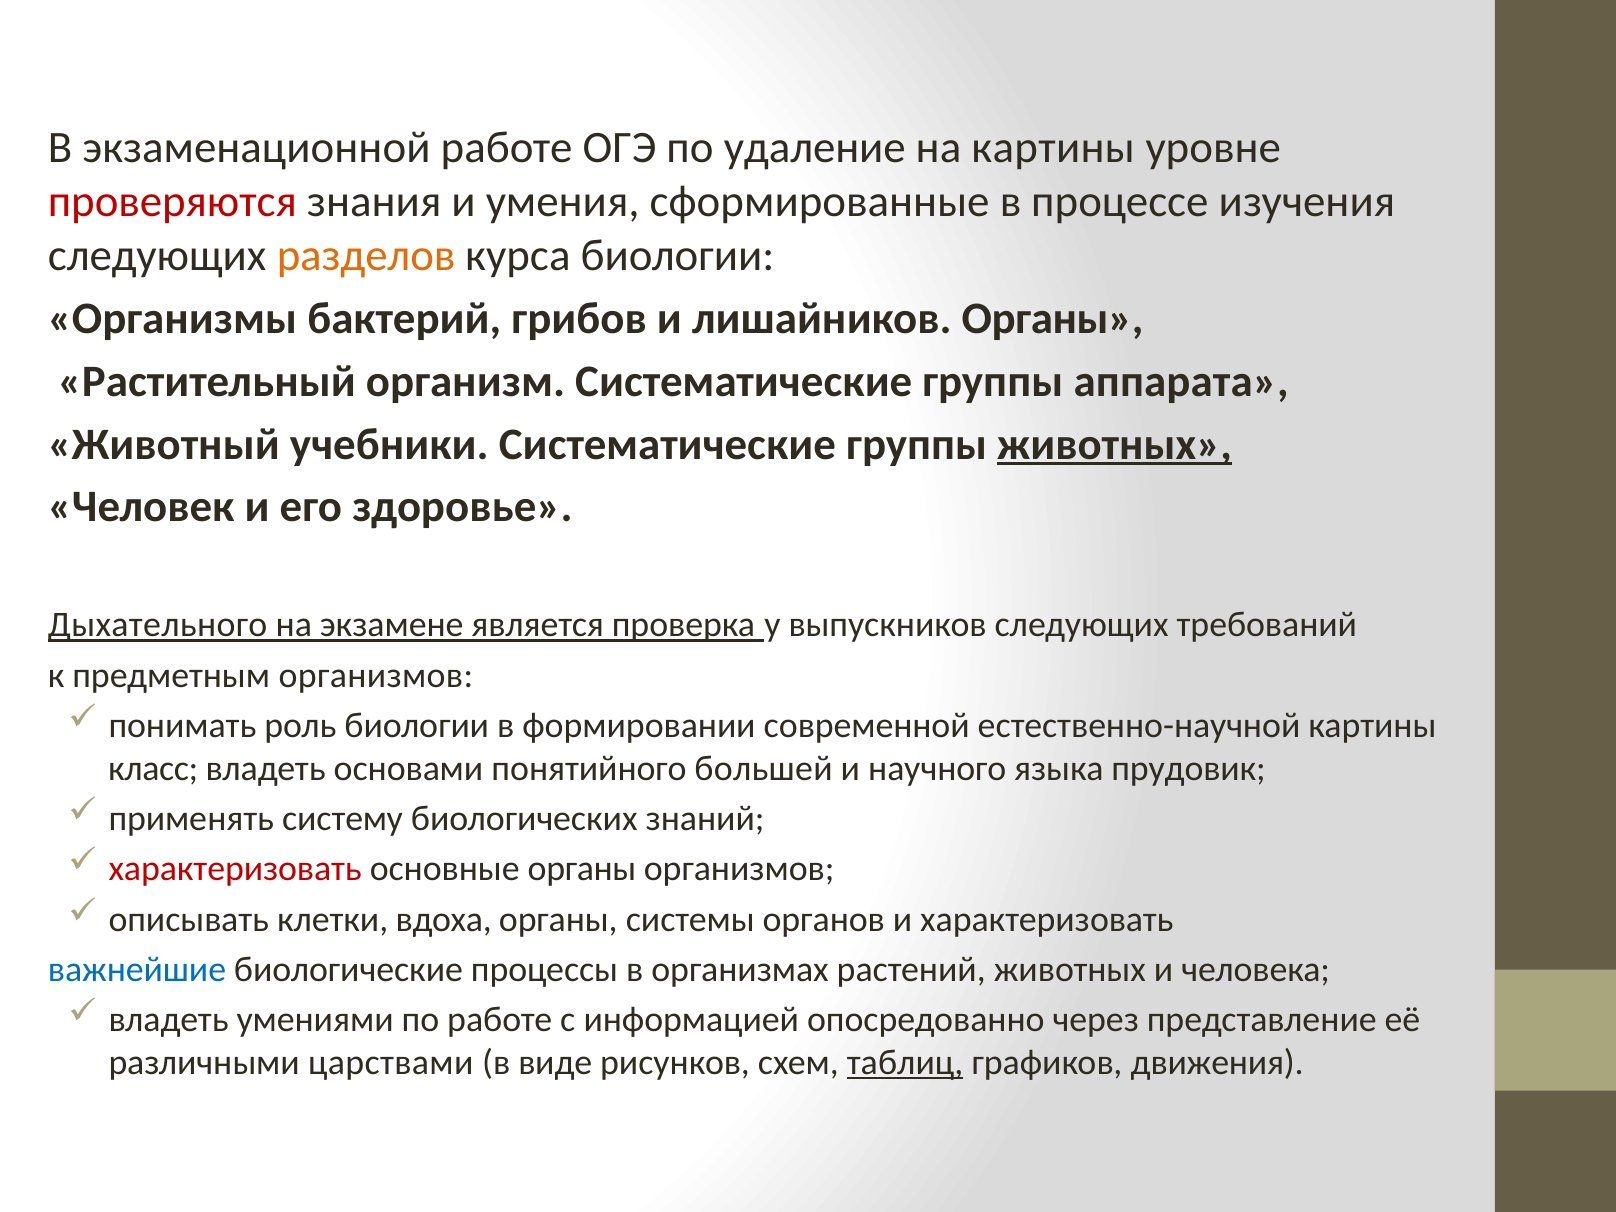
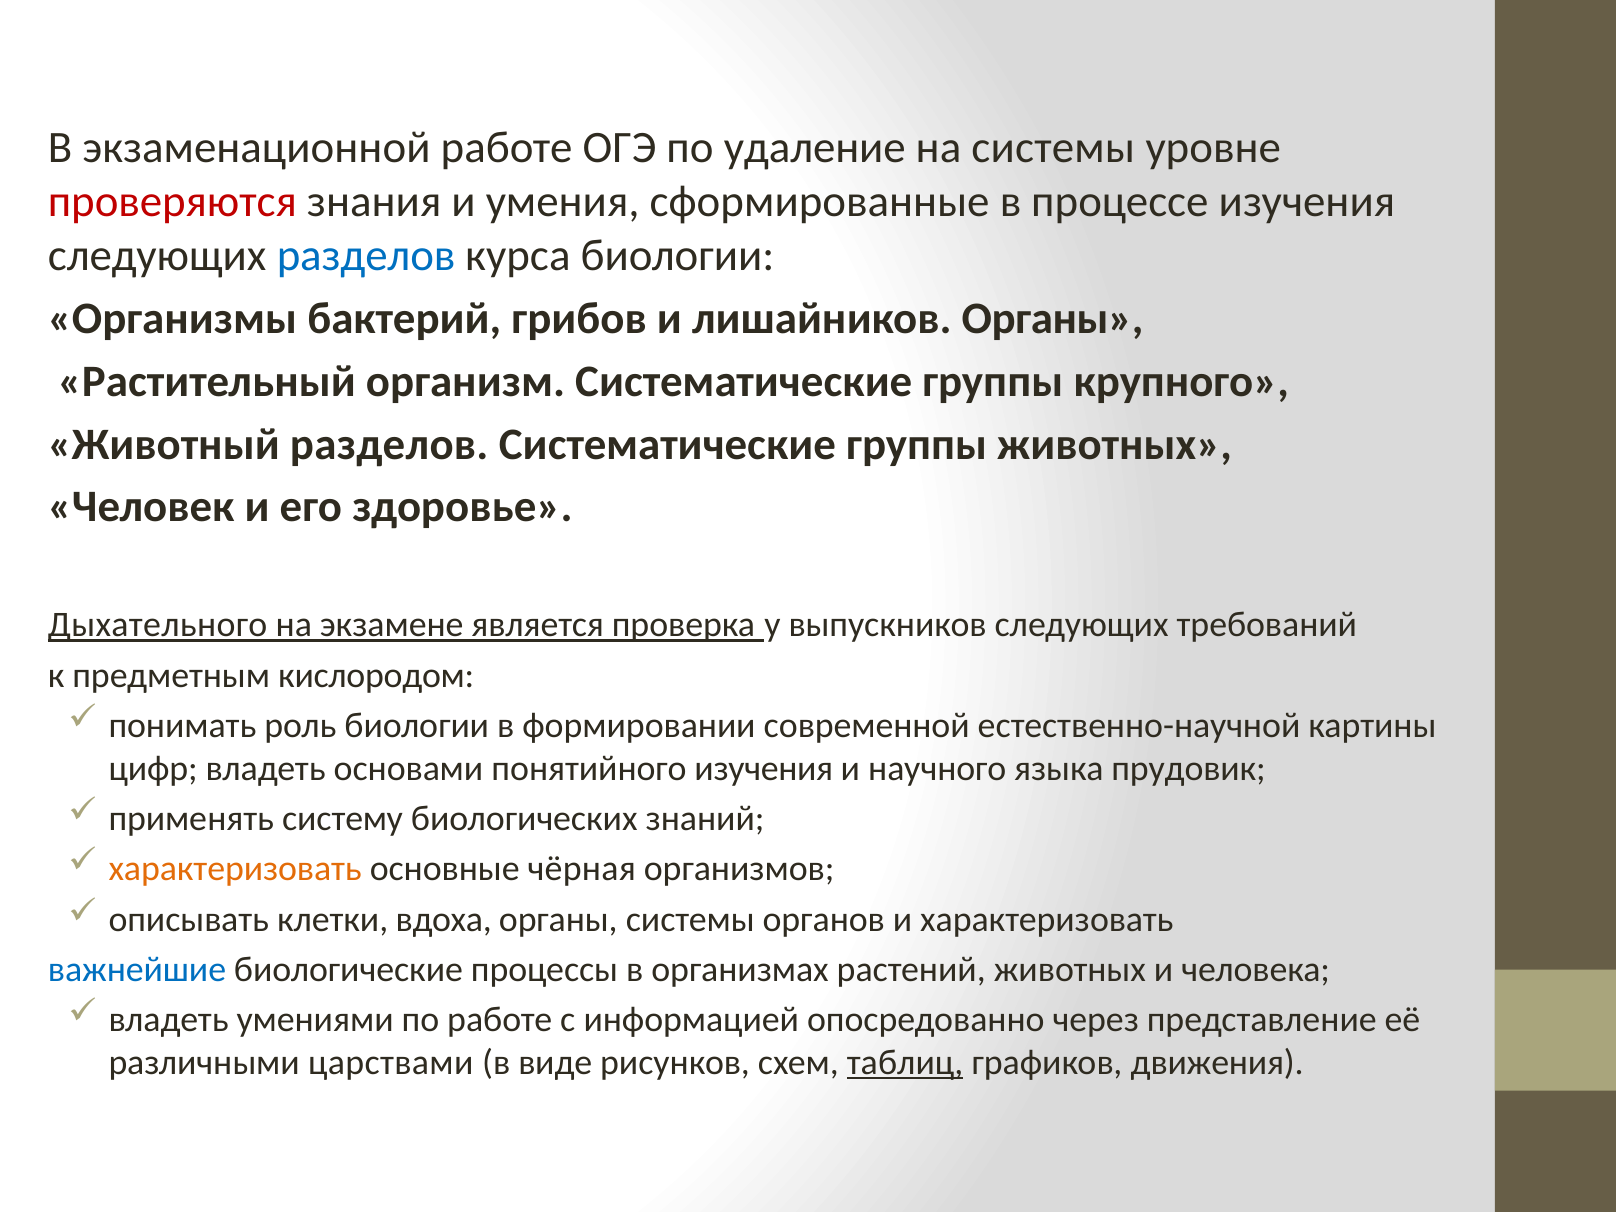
на картины: картины -> системы
разделов at (366, 256) colour: orange -> blue
аппарата: аппарата -> крупного
Животный учебники: учебники -> разделов
животных at (1115, 444) underline: present -> none
предметным организмов: организмов -> кислородом
класс: класс -> цифр
понятийного большей: большей -> изучения
характеризовать at (235, 869) colour: red -> orange
основные органы: органы -> чёрная
